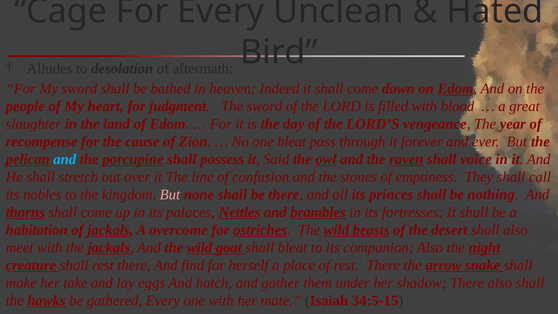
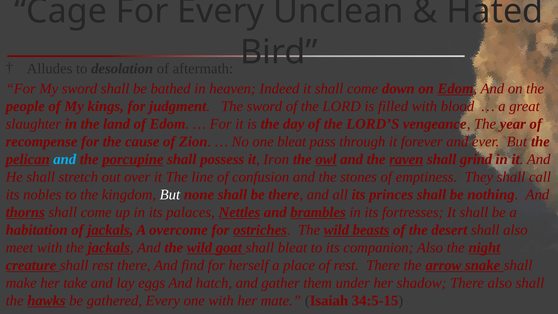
heart: heart -> kings
Said: Said -> Iron
voice: voice -> grind
But at (170, 194) colour: pink -> white
